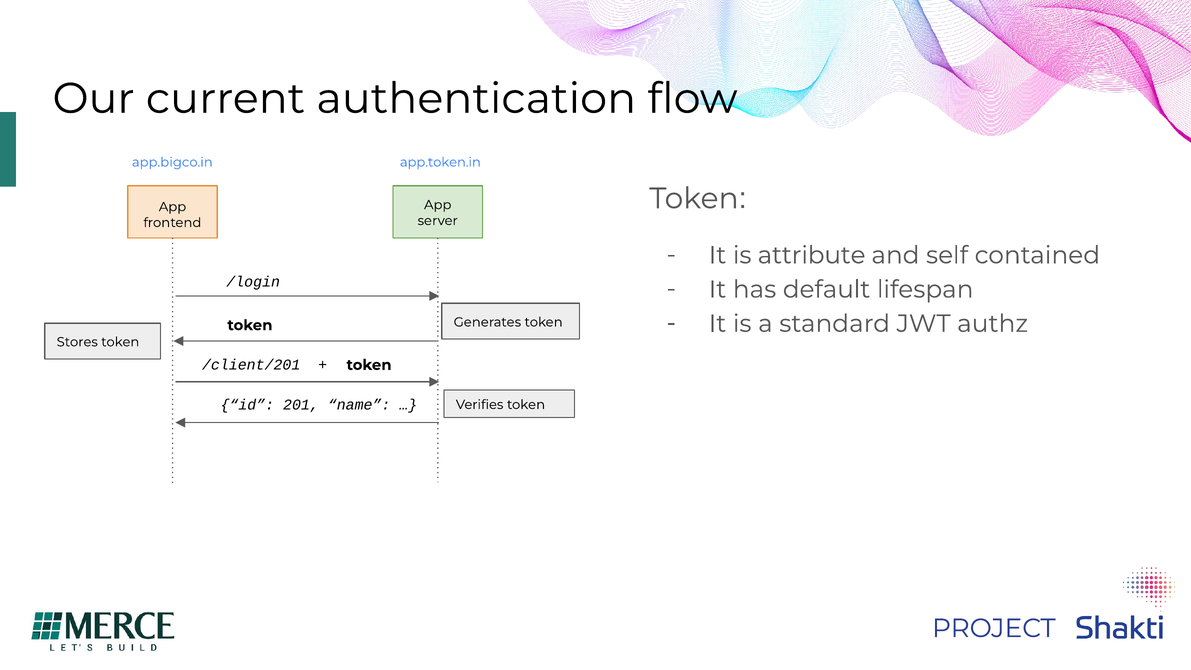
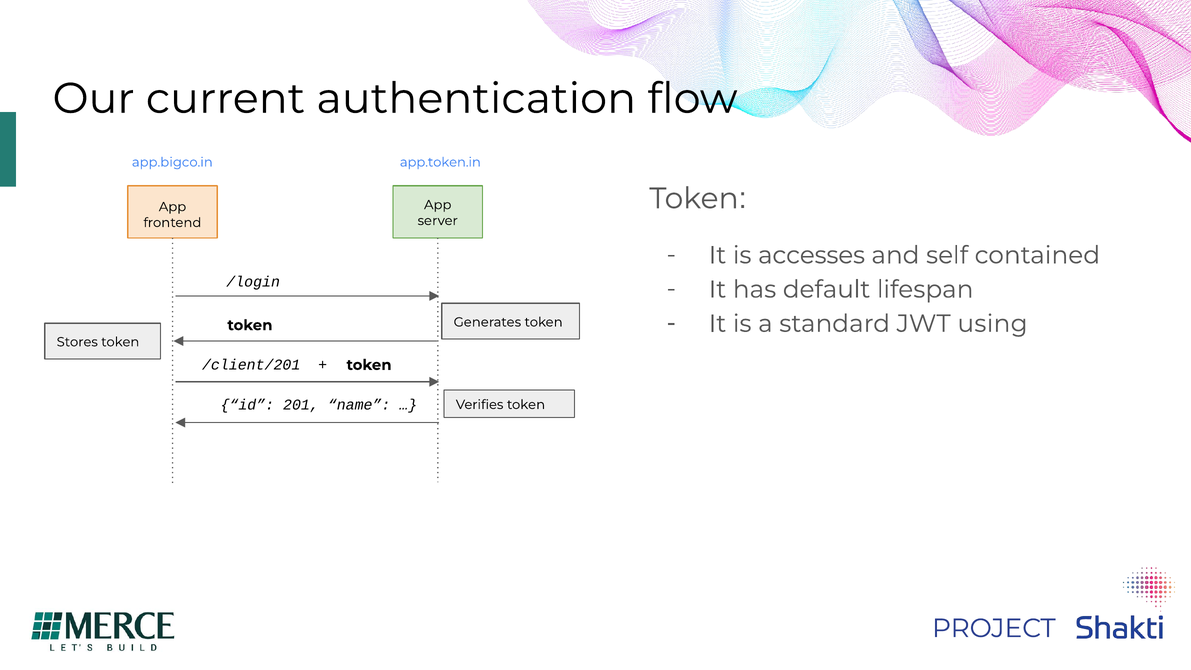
attribute: attribute -> accesses
authz: authz -> using
